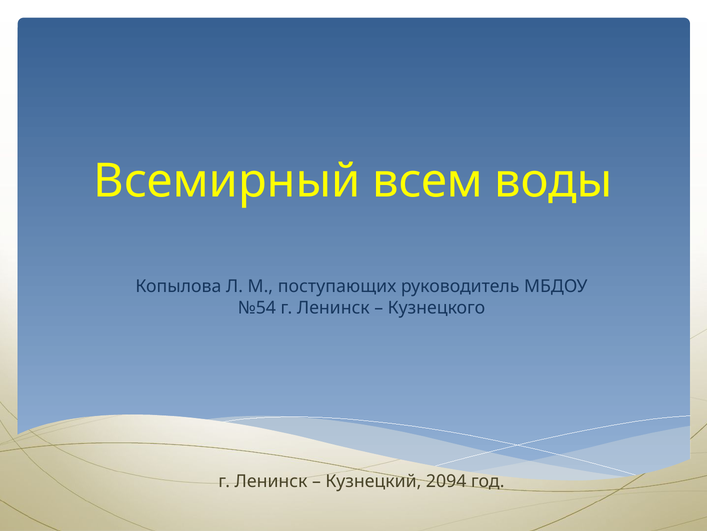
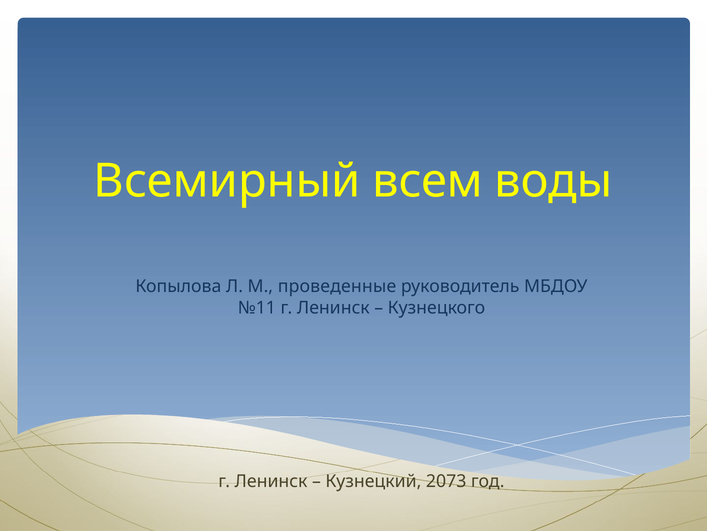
поступающих: поступающих -> проведенные
№54: №54 -> №11
2094: 2094 -> 2073
